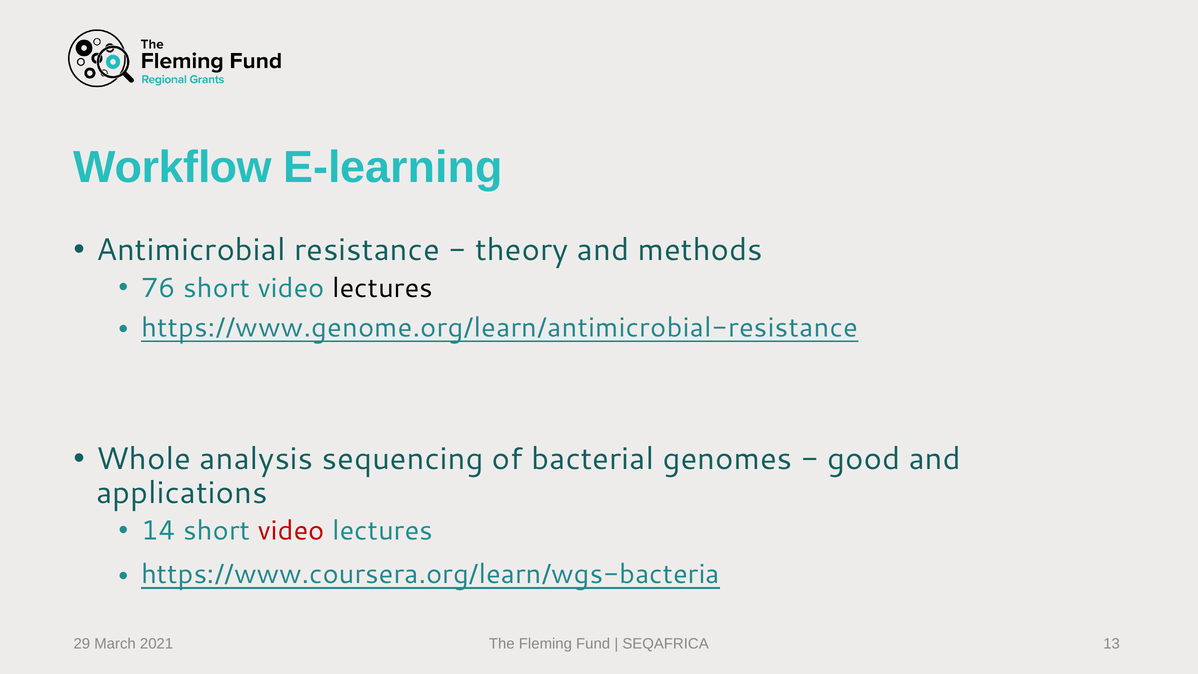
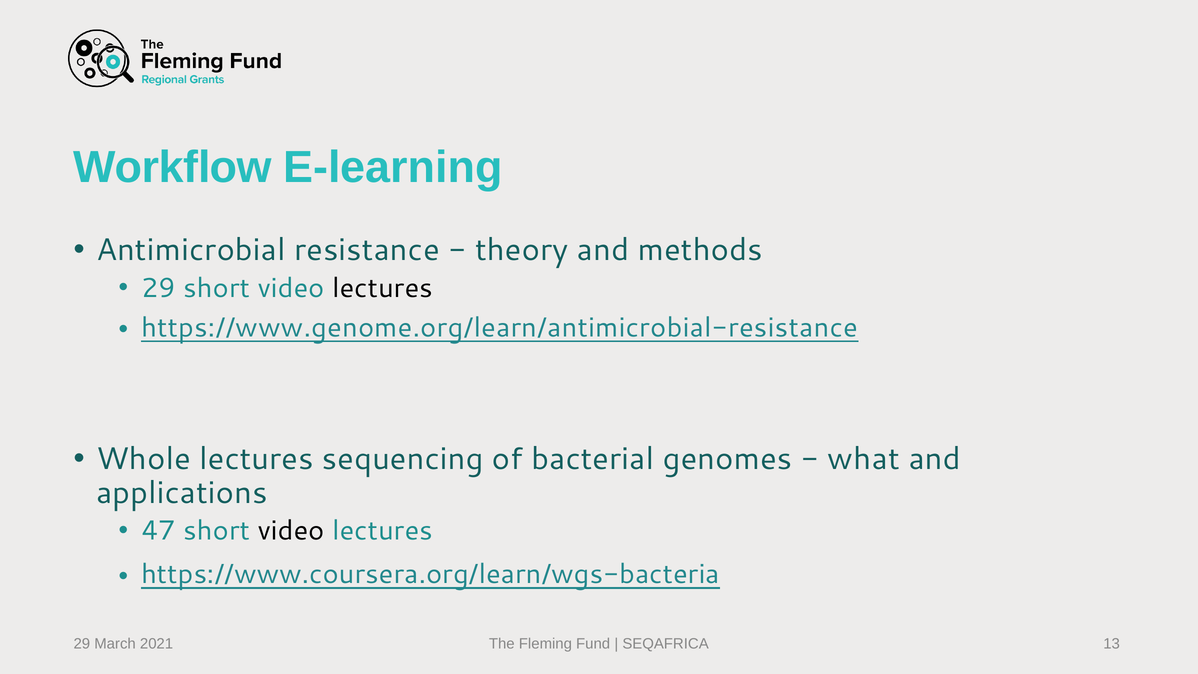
76 at (159, 288): 76 -> 29
Whole analysis: analysis -> lectures
good: good -> what
14: 14 -> 47
video at (291, 531) colour: red -> black
